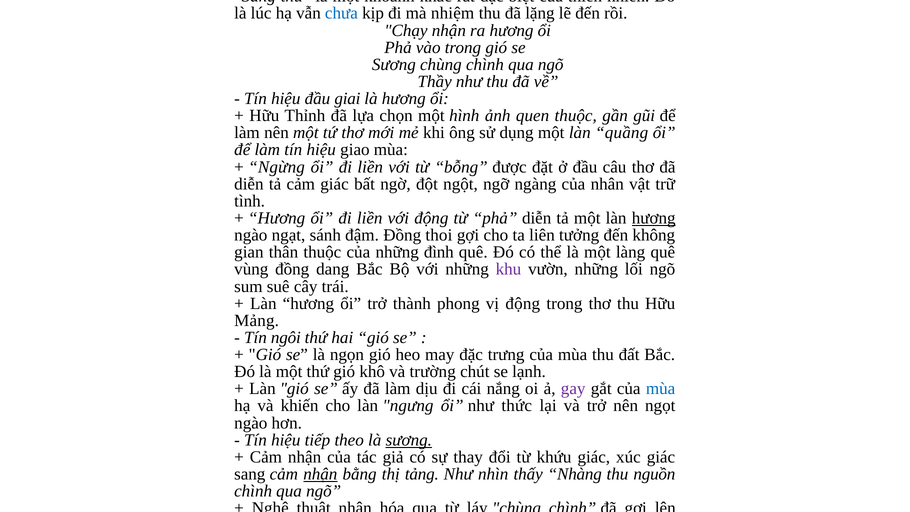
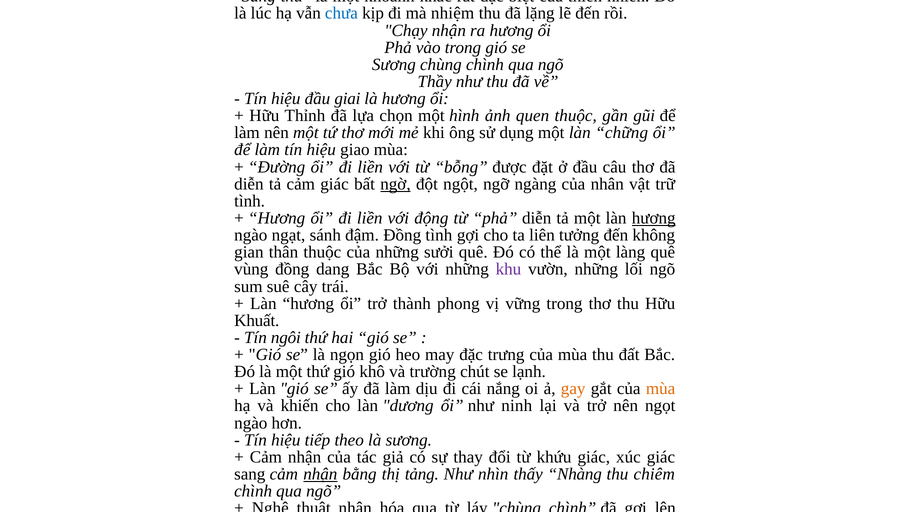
quầng: quầng -> chững
Ngừng at (277, 167): Ngừng -> Đường
ngờ underline: none -> present
Đồng thoi: thoi -> tình
đình: đình -> sưởi
vị động: động -> vững
Mảng: Mảng -> Khuất
gay colour: purple -> orange
mùa at (661, 389) colour: blue -> orange
ngưng: ngưng -> dương
như thức: thức -> ninh
sương at (409, 440) underline: present -> none
nguồn: nguồn -> chiêm
